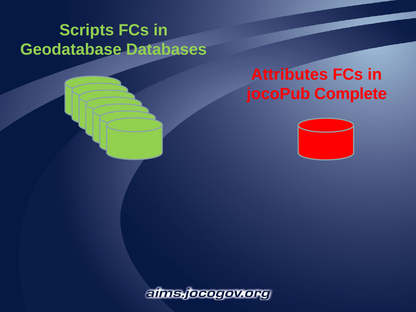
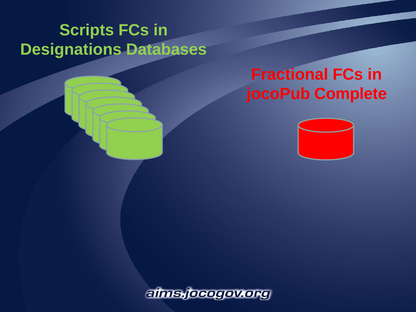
Geodatabase: Geodatabase -> Designations
Attributes: Attributes -> Fractional
